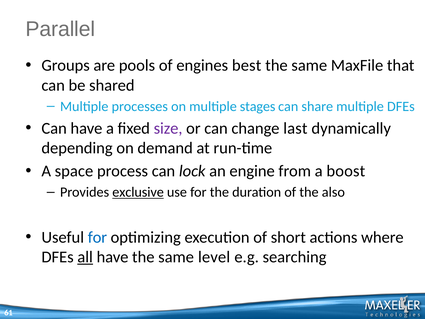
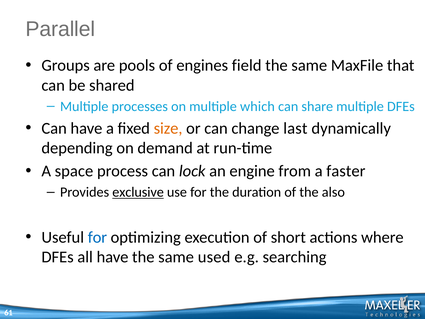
best: best -> field
stages: stages -> which
size colour: purple -> orange
boost: boost -> faster
all underline: present -> none
level: level -> used
